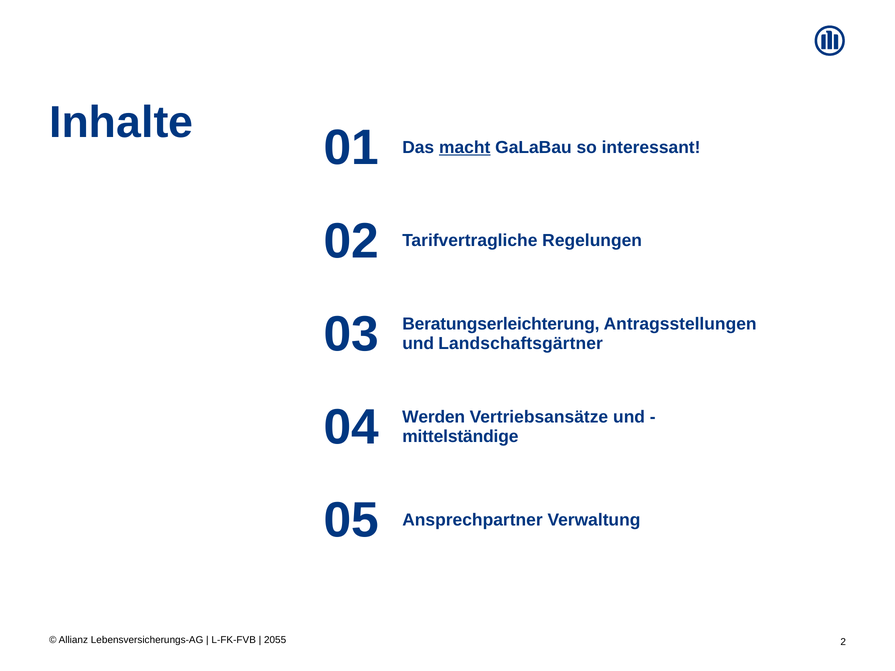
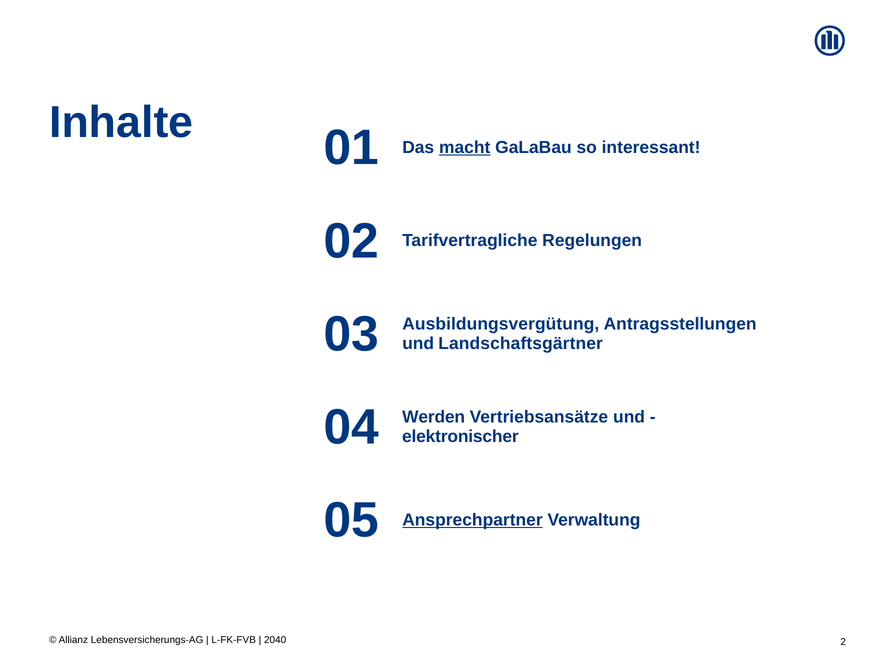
Beratungserleichterung: Beratungserleichterung -> Ausbildungsvergütung
mittelständige: mittelständige -> elektronischer
Ansprechpartner underline: none -> present
2055: 2055 -> 2040
